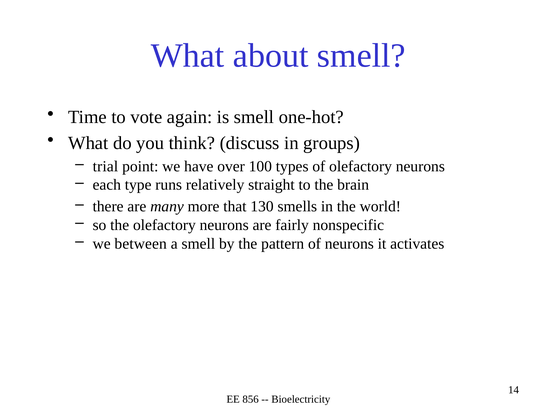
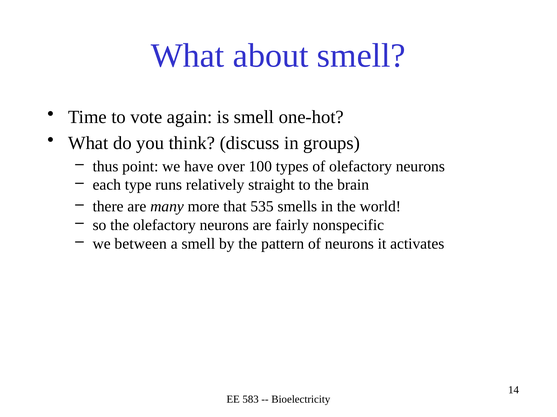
trial: trial -> thus
130: 130 -> 535
856: 856 -> 583
